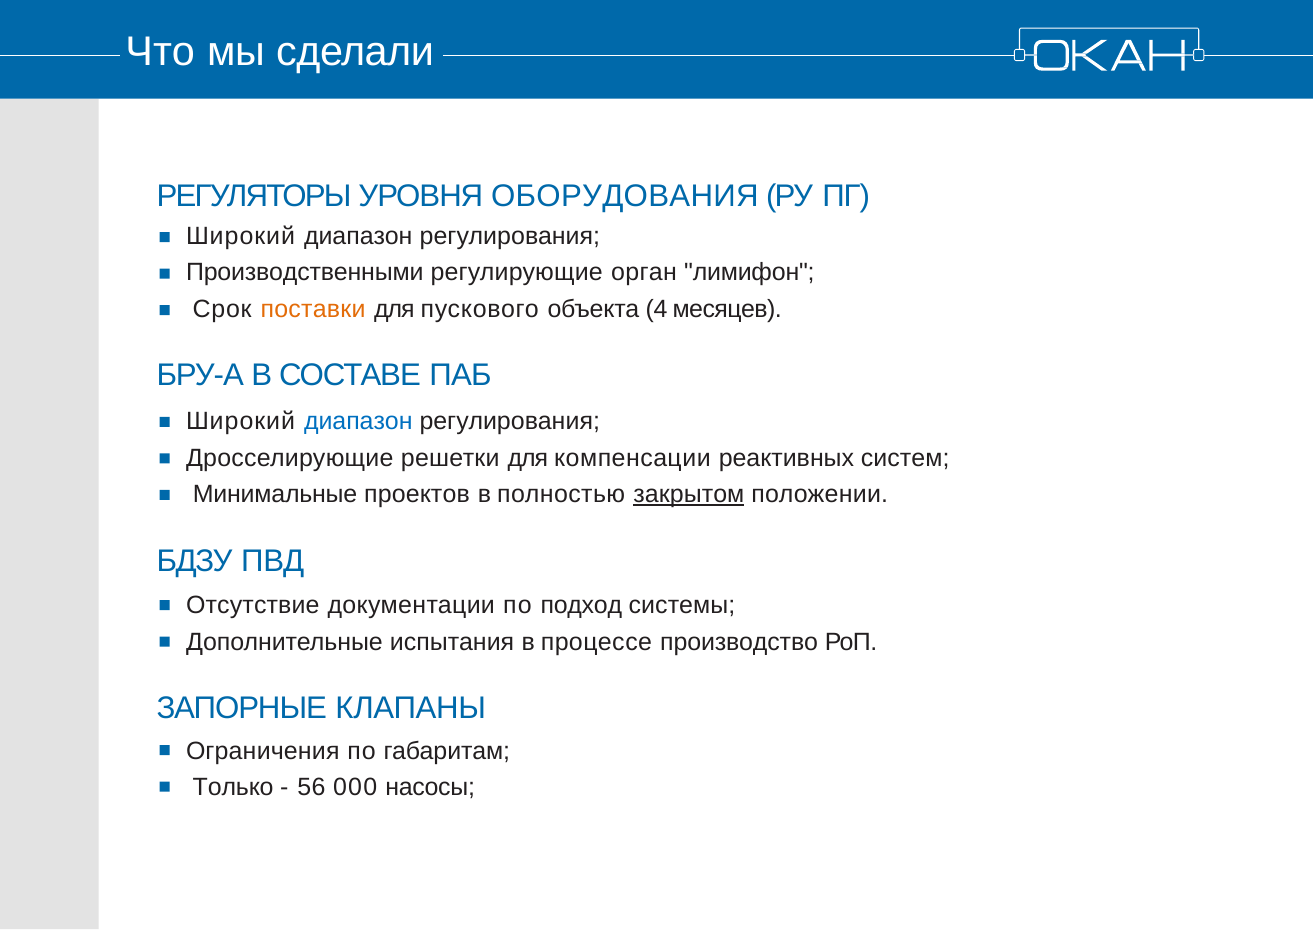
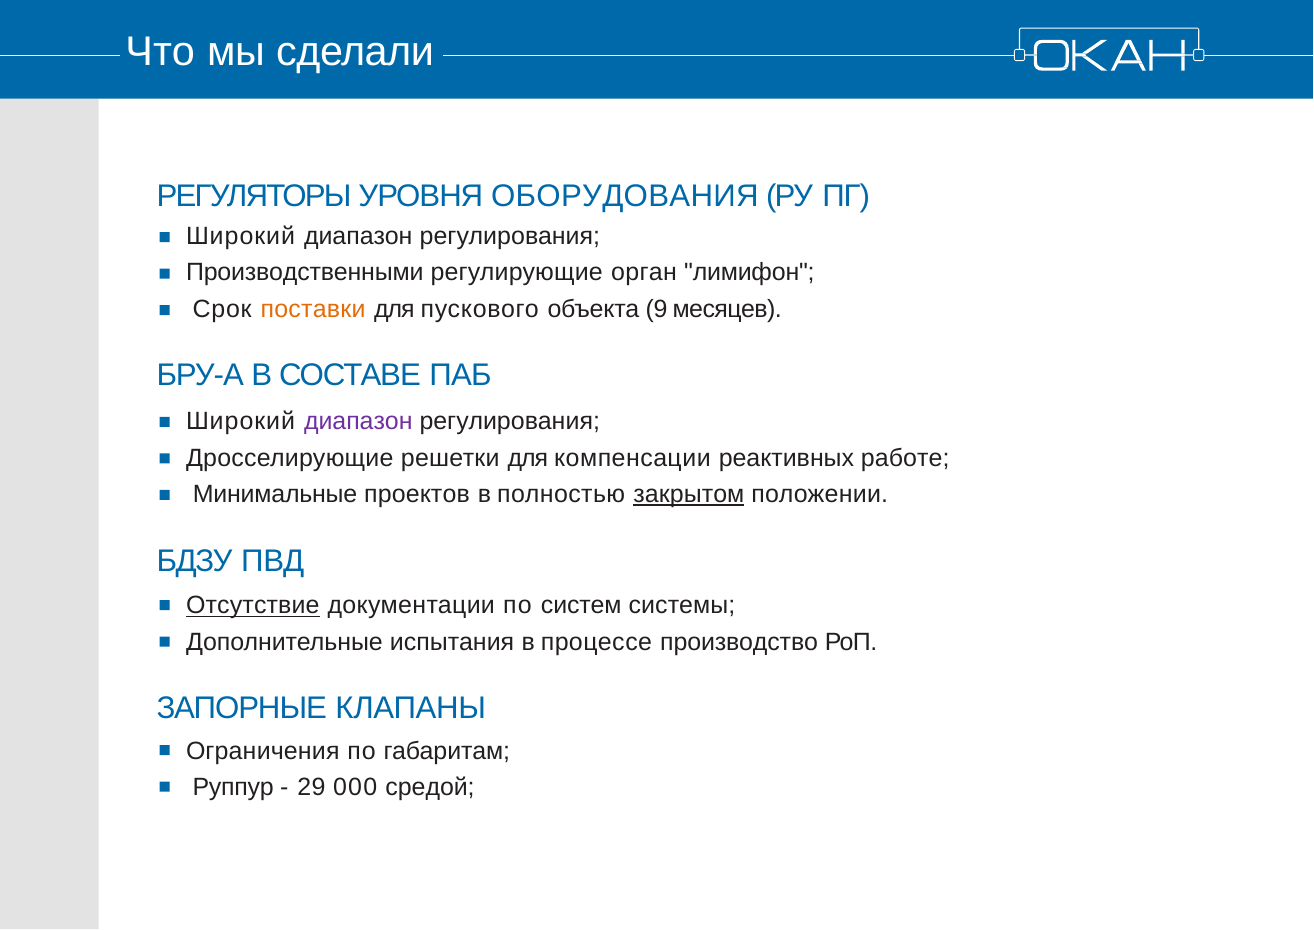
4: 4 -> 9
диапазон at (358, 421) colour: blue -> purple
систем: систем -> работе
Отсутствие underline: none -> present
подход: подход -> систем
Только: Только -> Руппур
56: 56 -> 29
насосы: насосы -> средой
